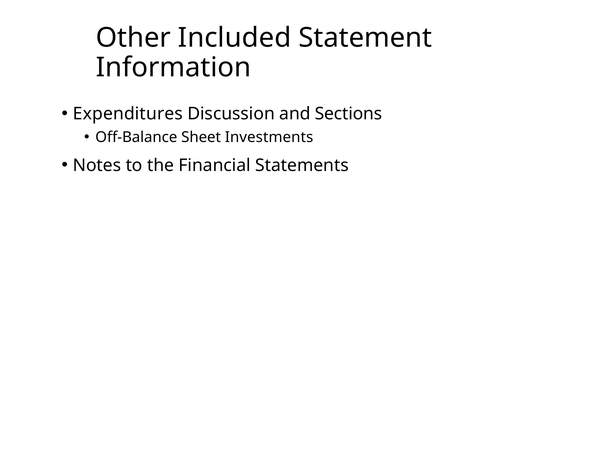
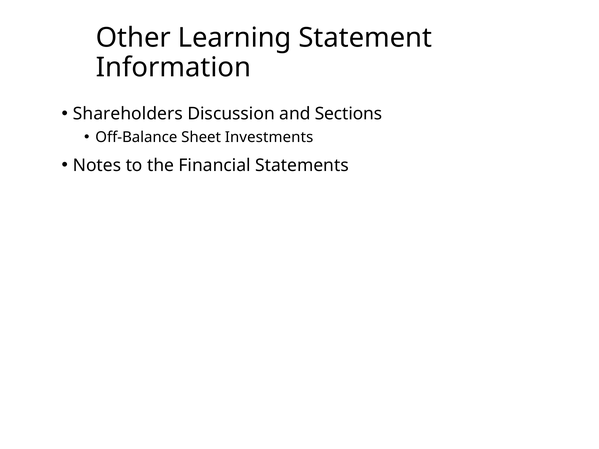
Included: Included -> Learning
Expenditures: Expenditures -> Shareholders
